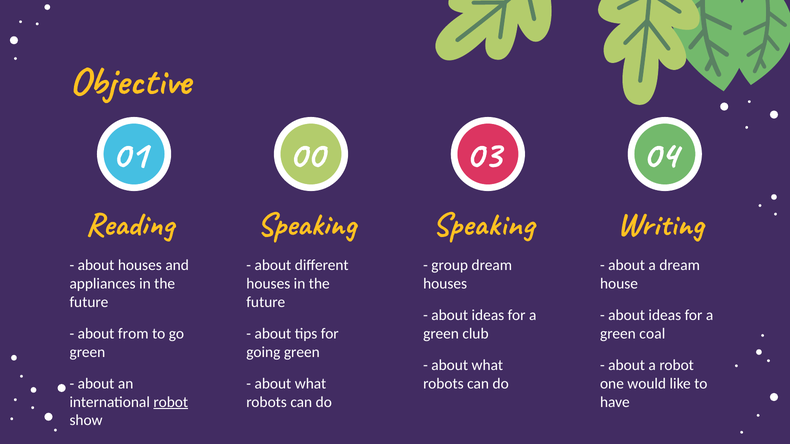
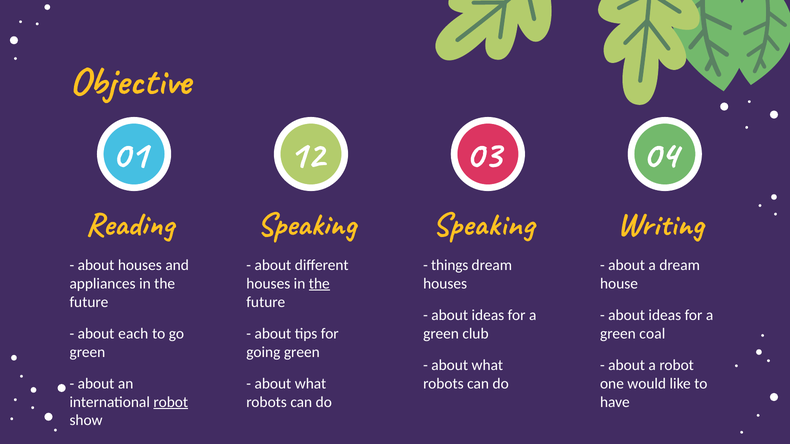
00: 00 -> 12
group: group -> things
the at (319, 284) underline: none -> present
from: from -> each
